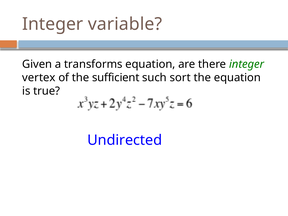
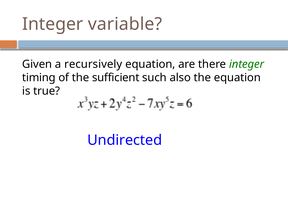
transforms: transforms -> recursively
vertex: vertex -> timing
sort: sort -> also
